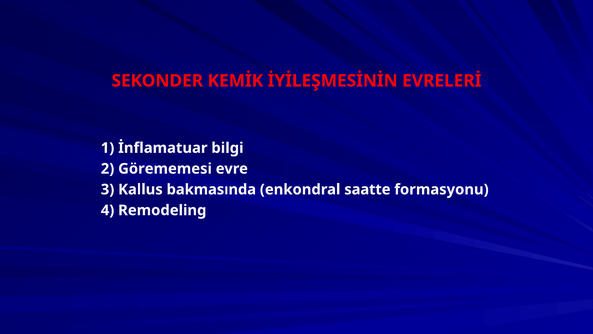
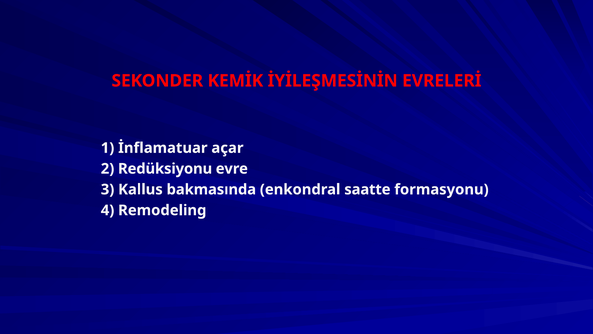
bilgi: bilgi -> açar
Görememesi: Görememesi -> Redüksiyonu
